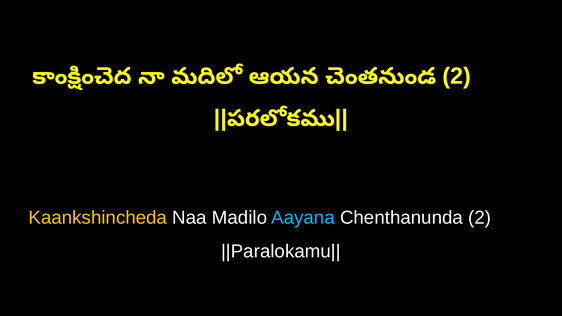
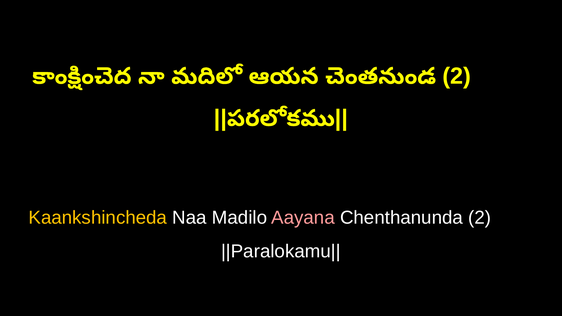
Aayana colour: light blue -> pink
